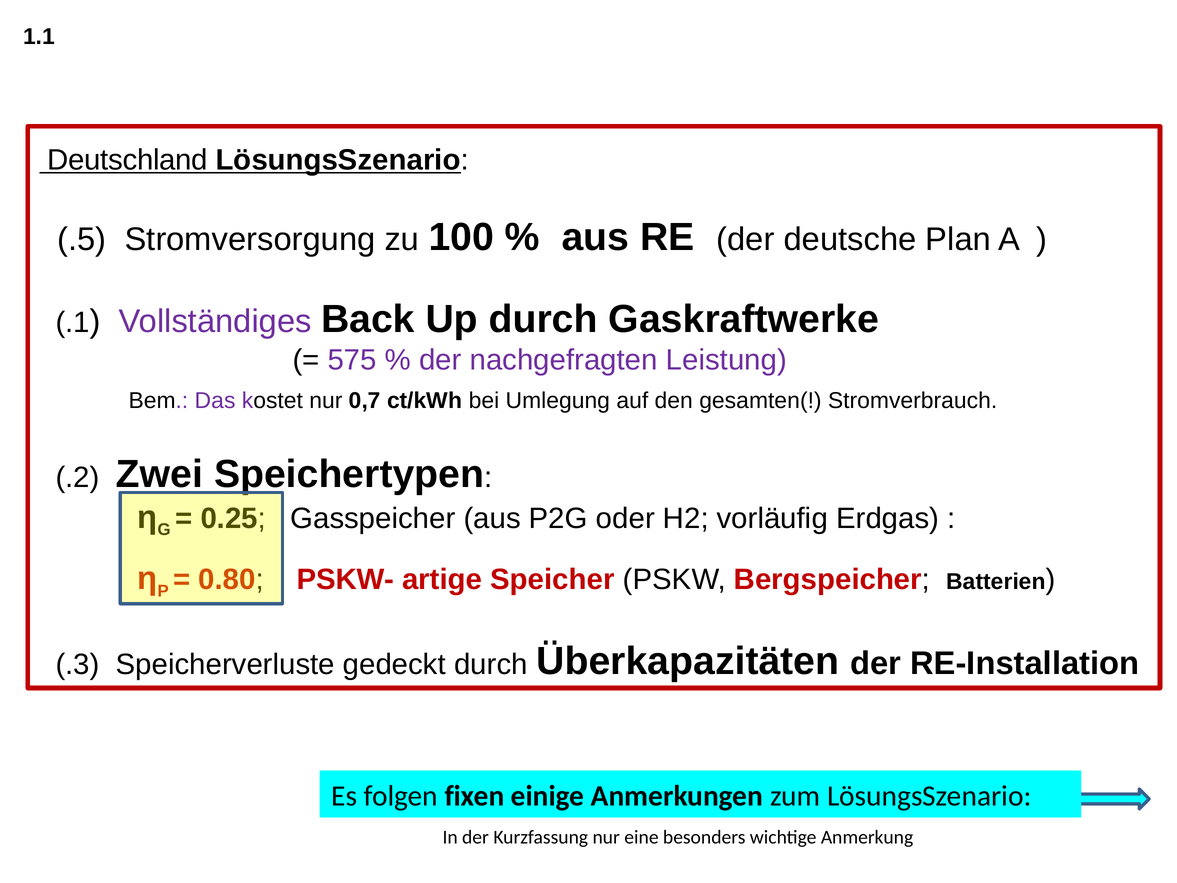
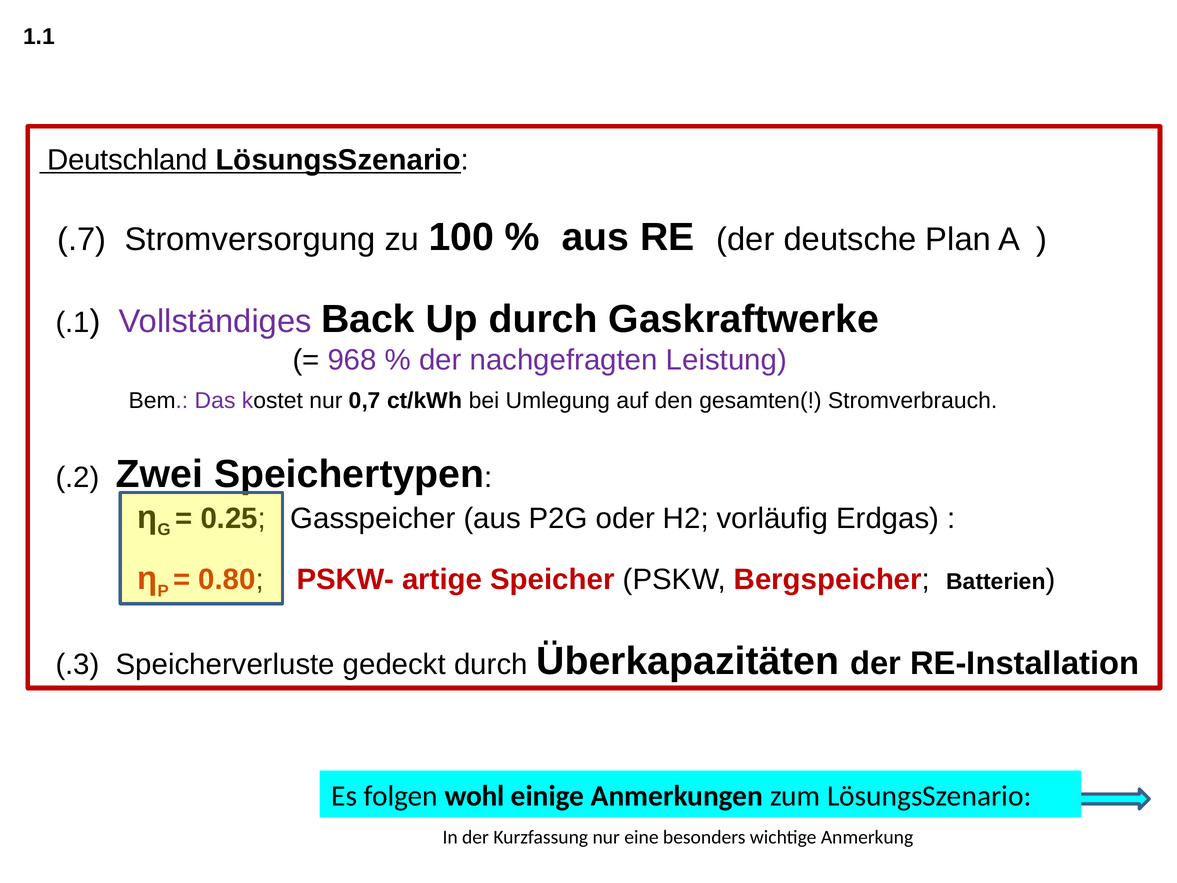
.5: .5 -> .7
575: 575 -> 968
fixen: fixen -> wohl
